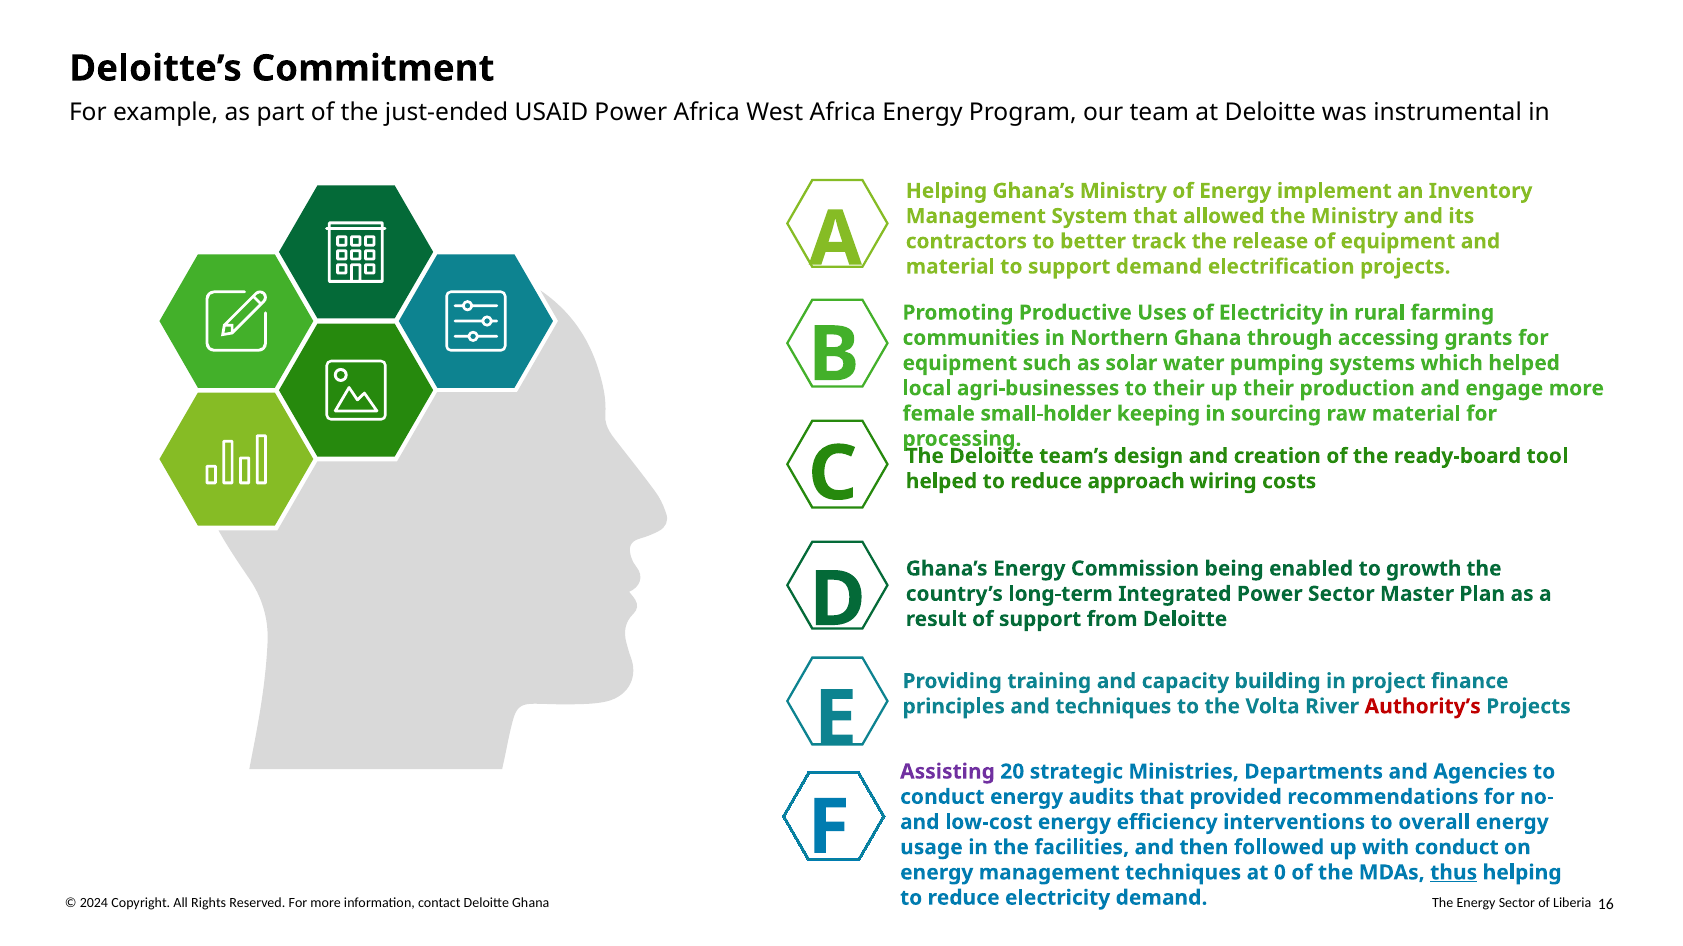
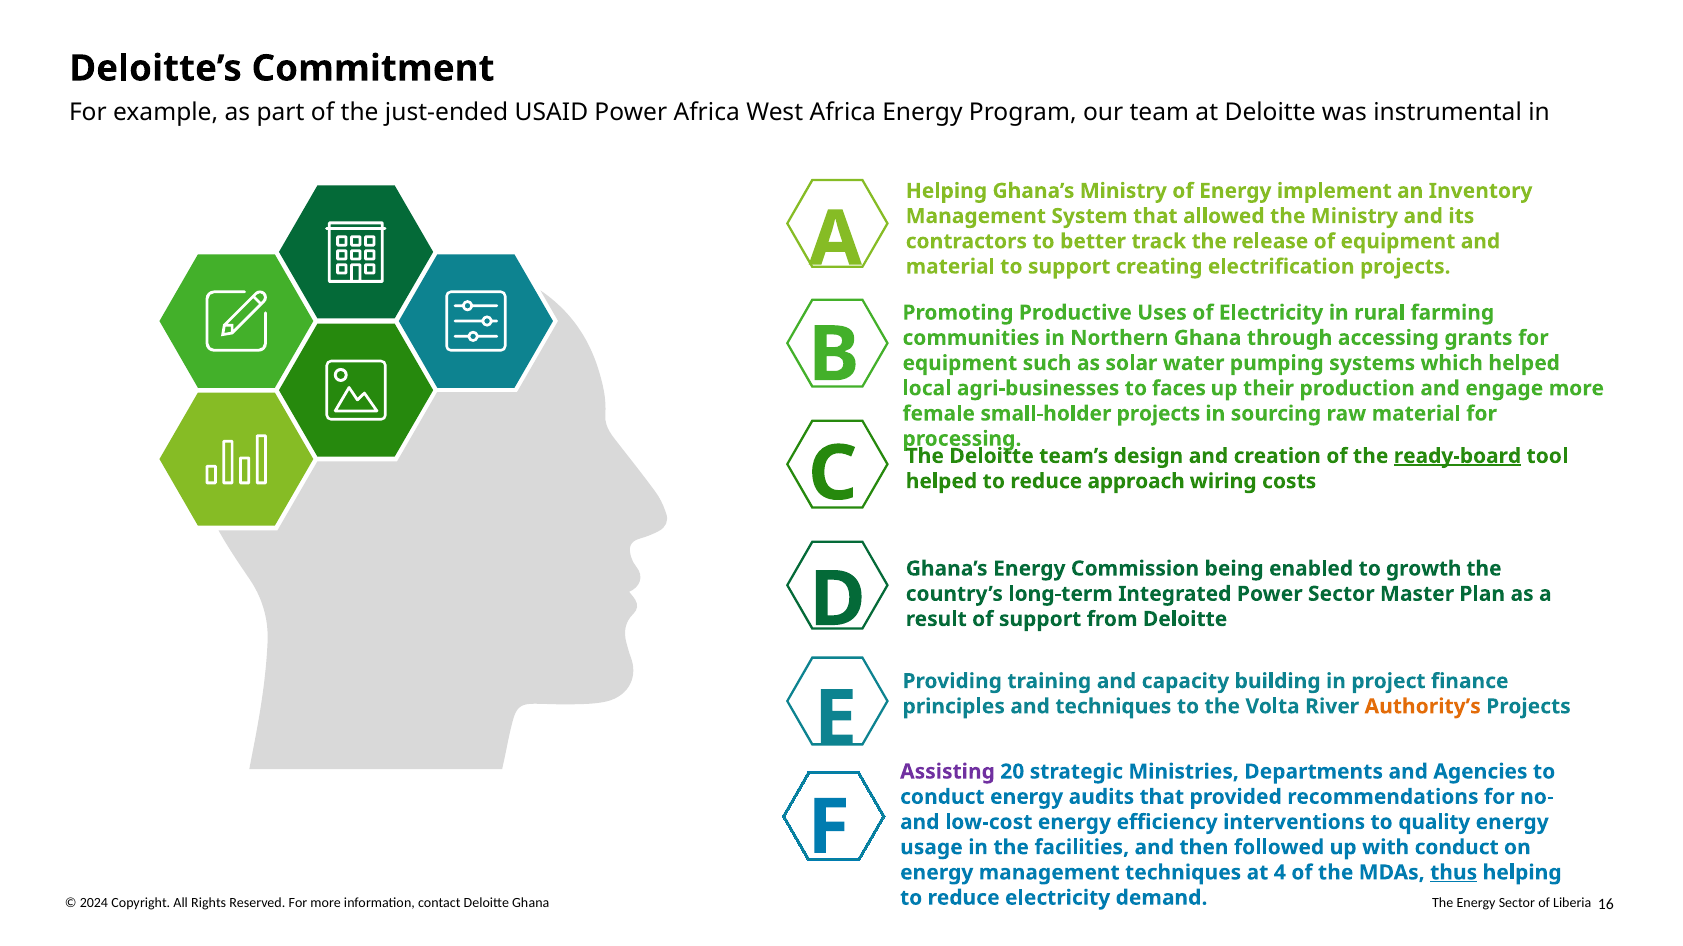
support demand: demand -> creating
to their: their -> faces
small-holder keeping: keeping -> projects
ready-board underline: none -> present
Authority’s colour: red -> orange
overall: overall -> quality
0: 0 -> 4
